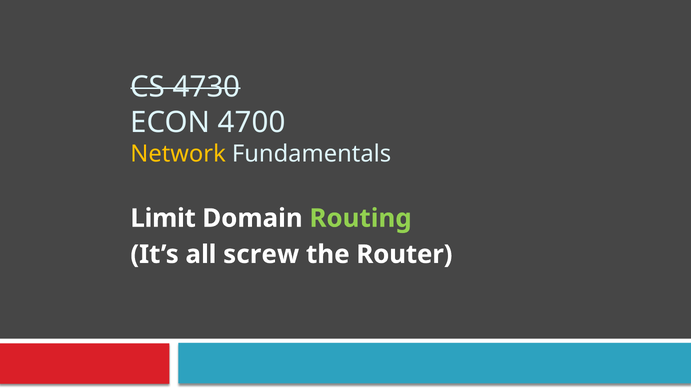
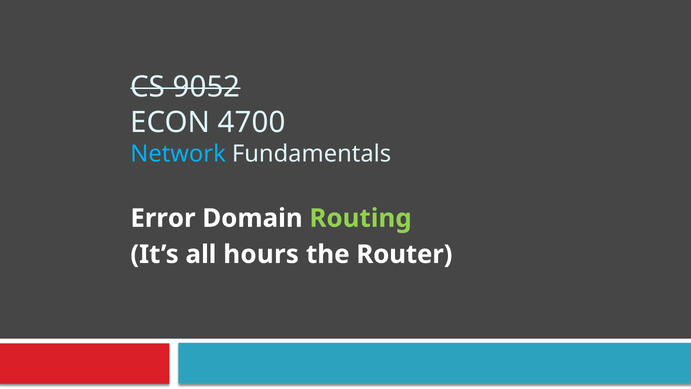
4730: 4730 -> 9052
Network colour: yellow -> light blue
Limit: Limit -> Error
screw: screw -> hours
